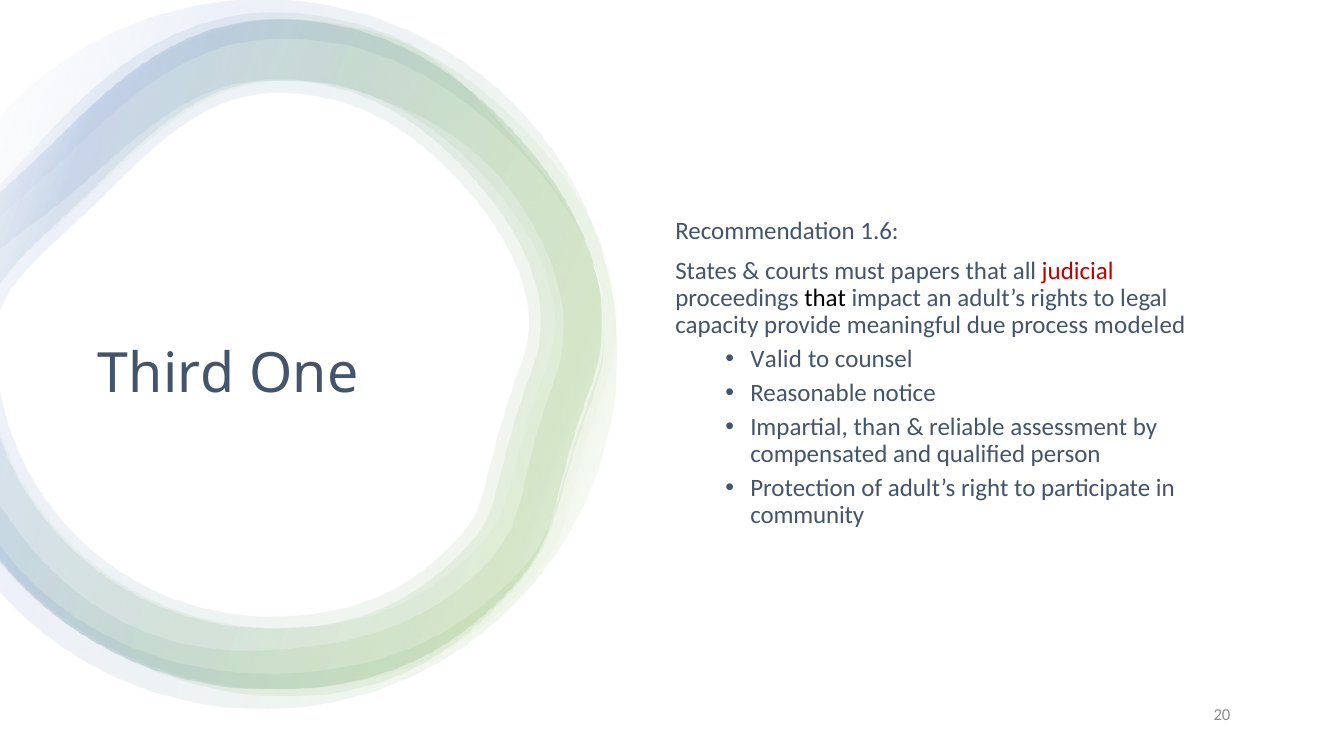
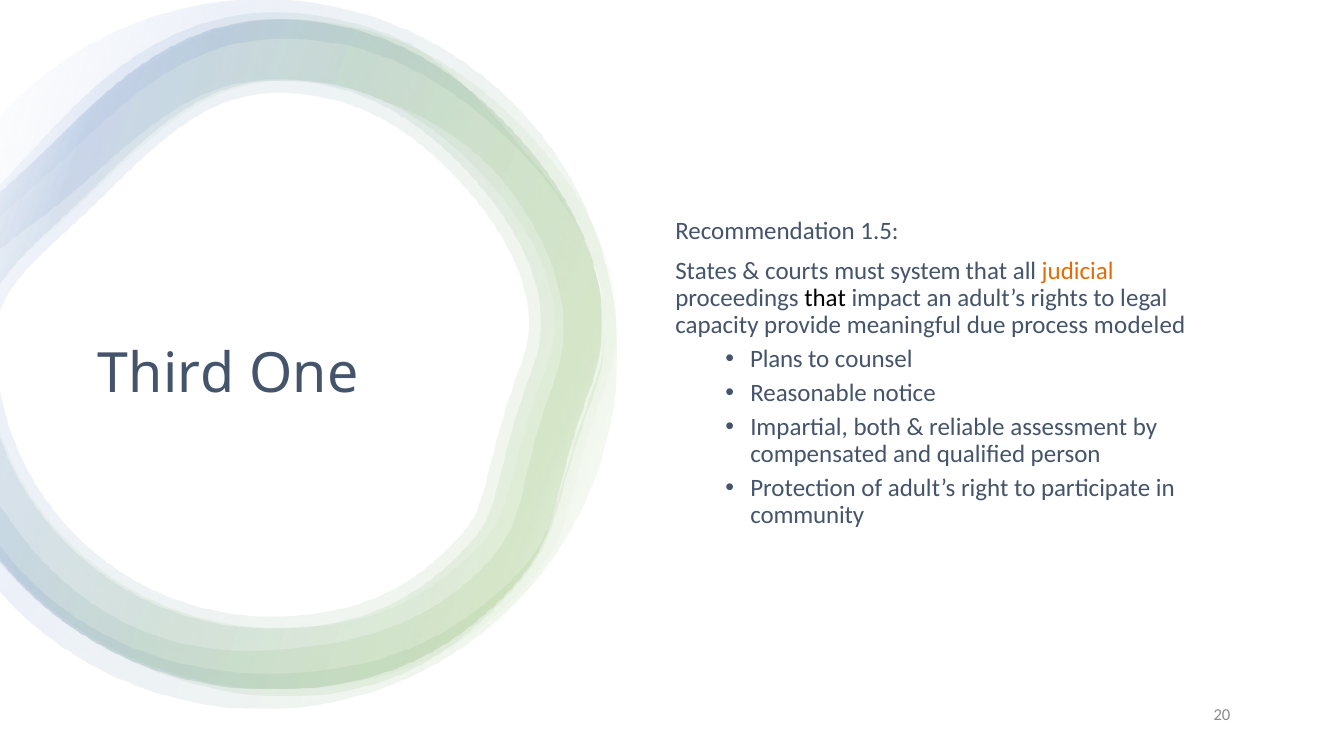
1.6: 1.6 -> 1.5
papers: papers -> system
judicial colour: red -> orange
Valid: Valid -> Plans
than: than -> both
